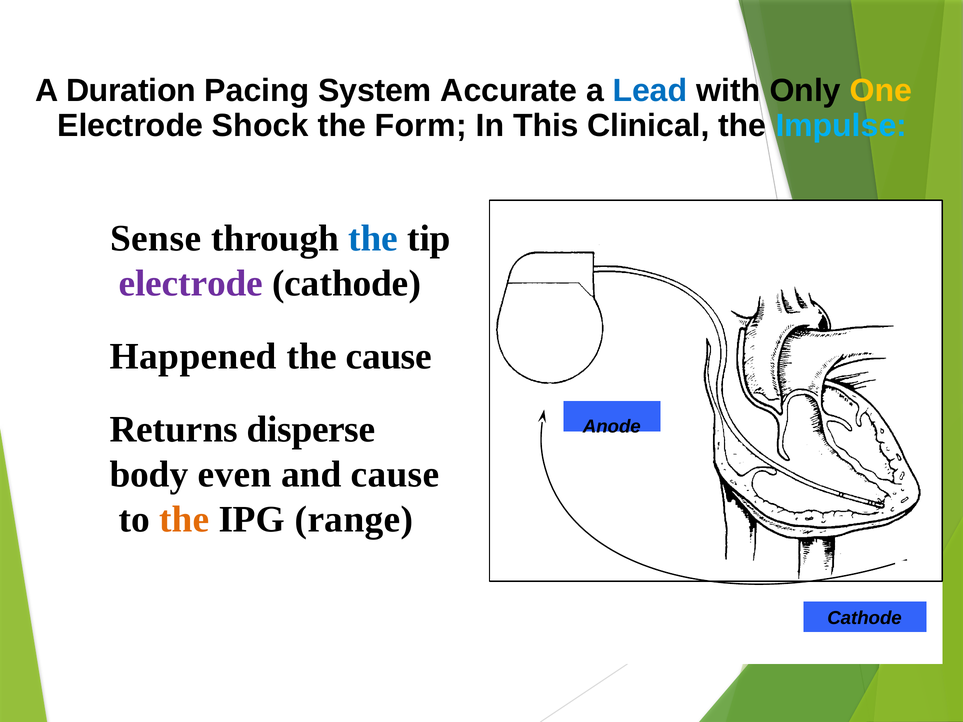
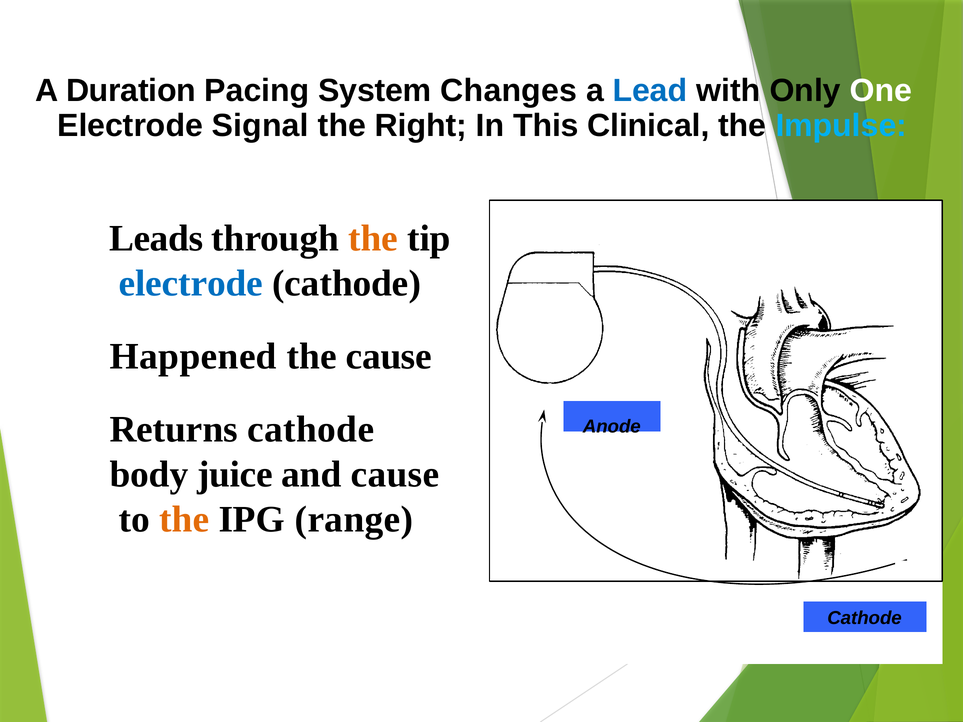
Accurate: Accurate -> Changes
One colour: yellow -> white
Shock: Shock -> Signal
Form: Form -> Right
Sense: Sense -> Leads
the at (373, 239) colour: blue -> orange
electrode at (191, 284) colour: purple -> blue
Returns disperse: disperse -> cathode
even: even -> juice
